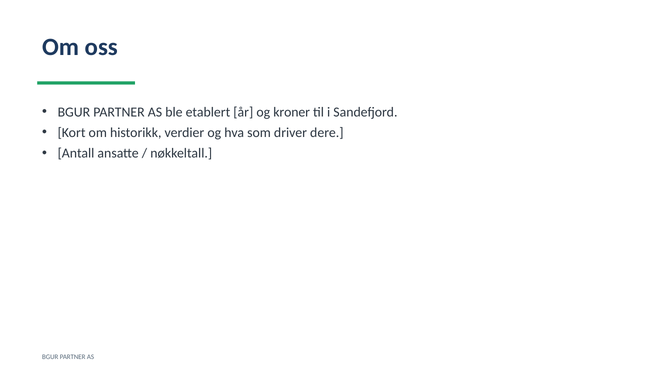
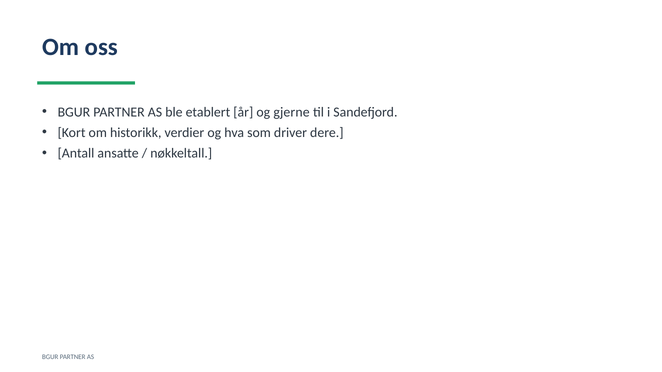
kroner: kroner -> gjerne
